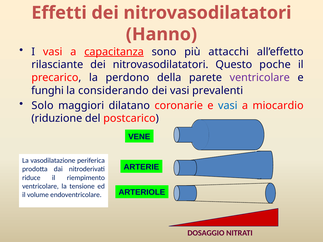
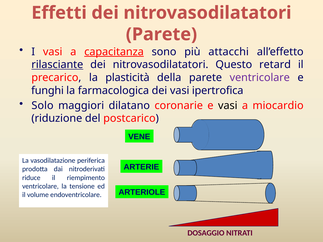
Hanno at (161, 34): Hanno -> Parete
rilasciante underline: none -> present
poche: poche -> retard
perdono: perdono -> plasticità
considerando: considerando -> farmacologica
prevalenti: prevalenti -> ipertrofica
vasi at (228, 106) colour: blue -> black
